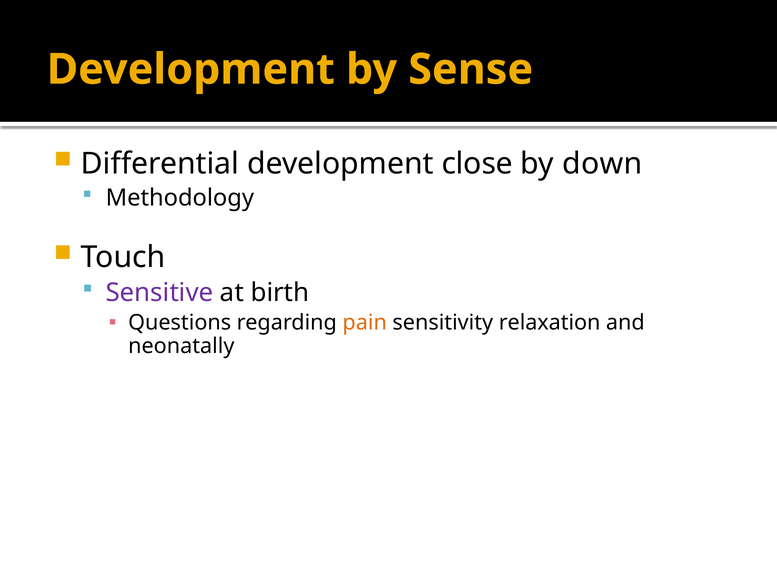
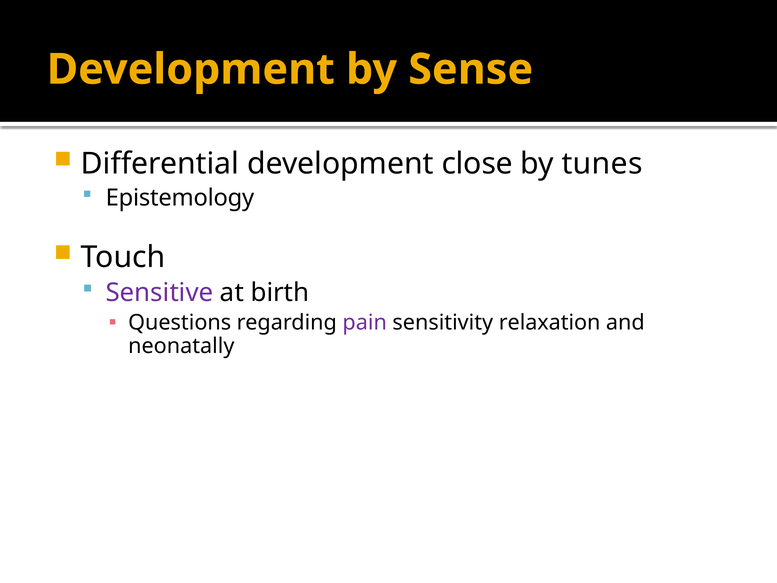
down: down -> tunes
Methodology: Methodology -> Epistemology
pain colour: orange -> purple
